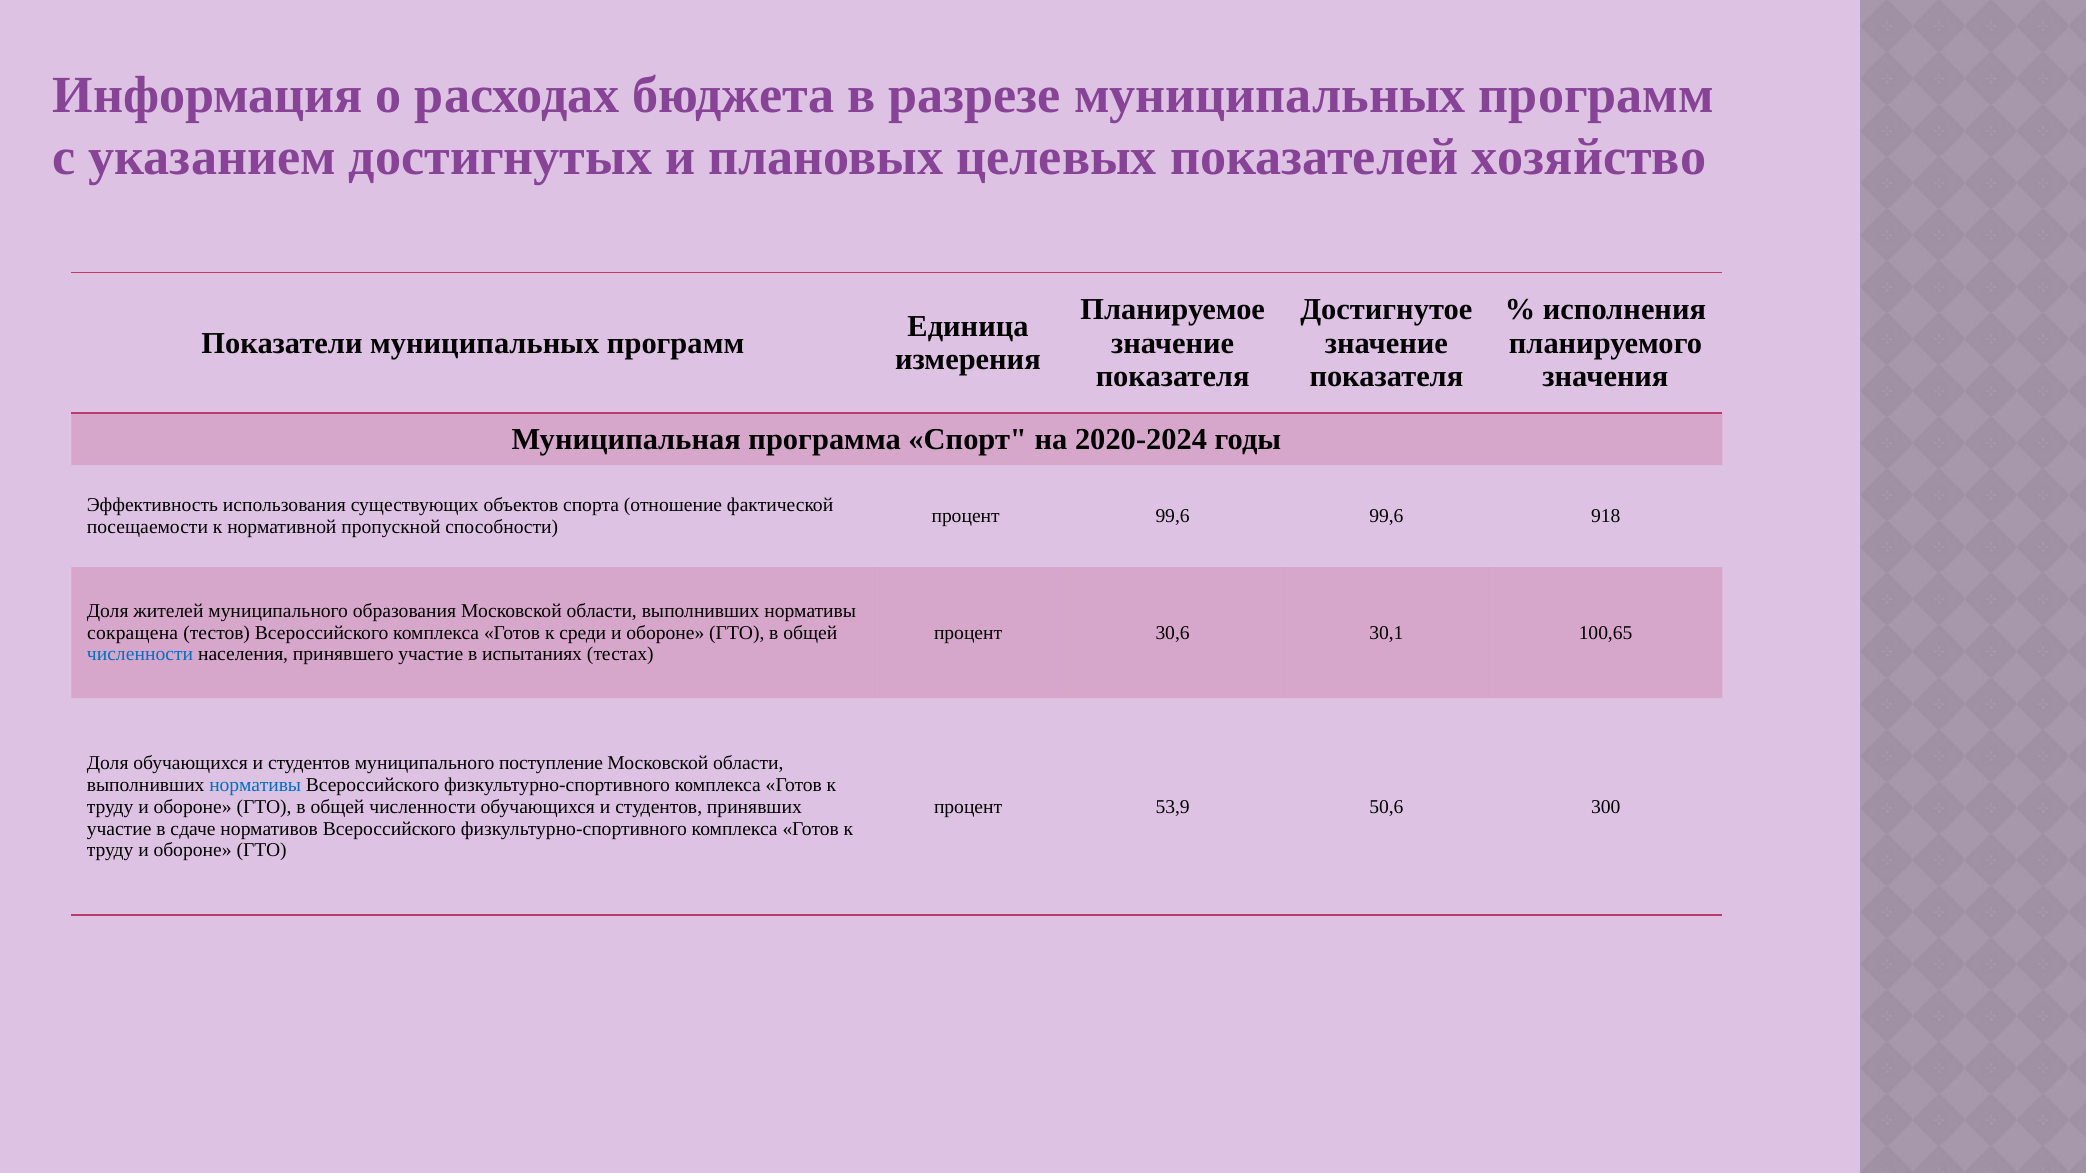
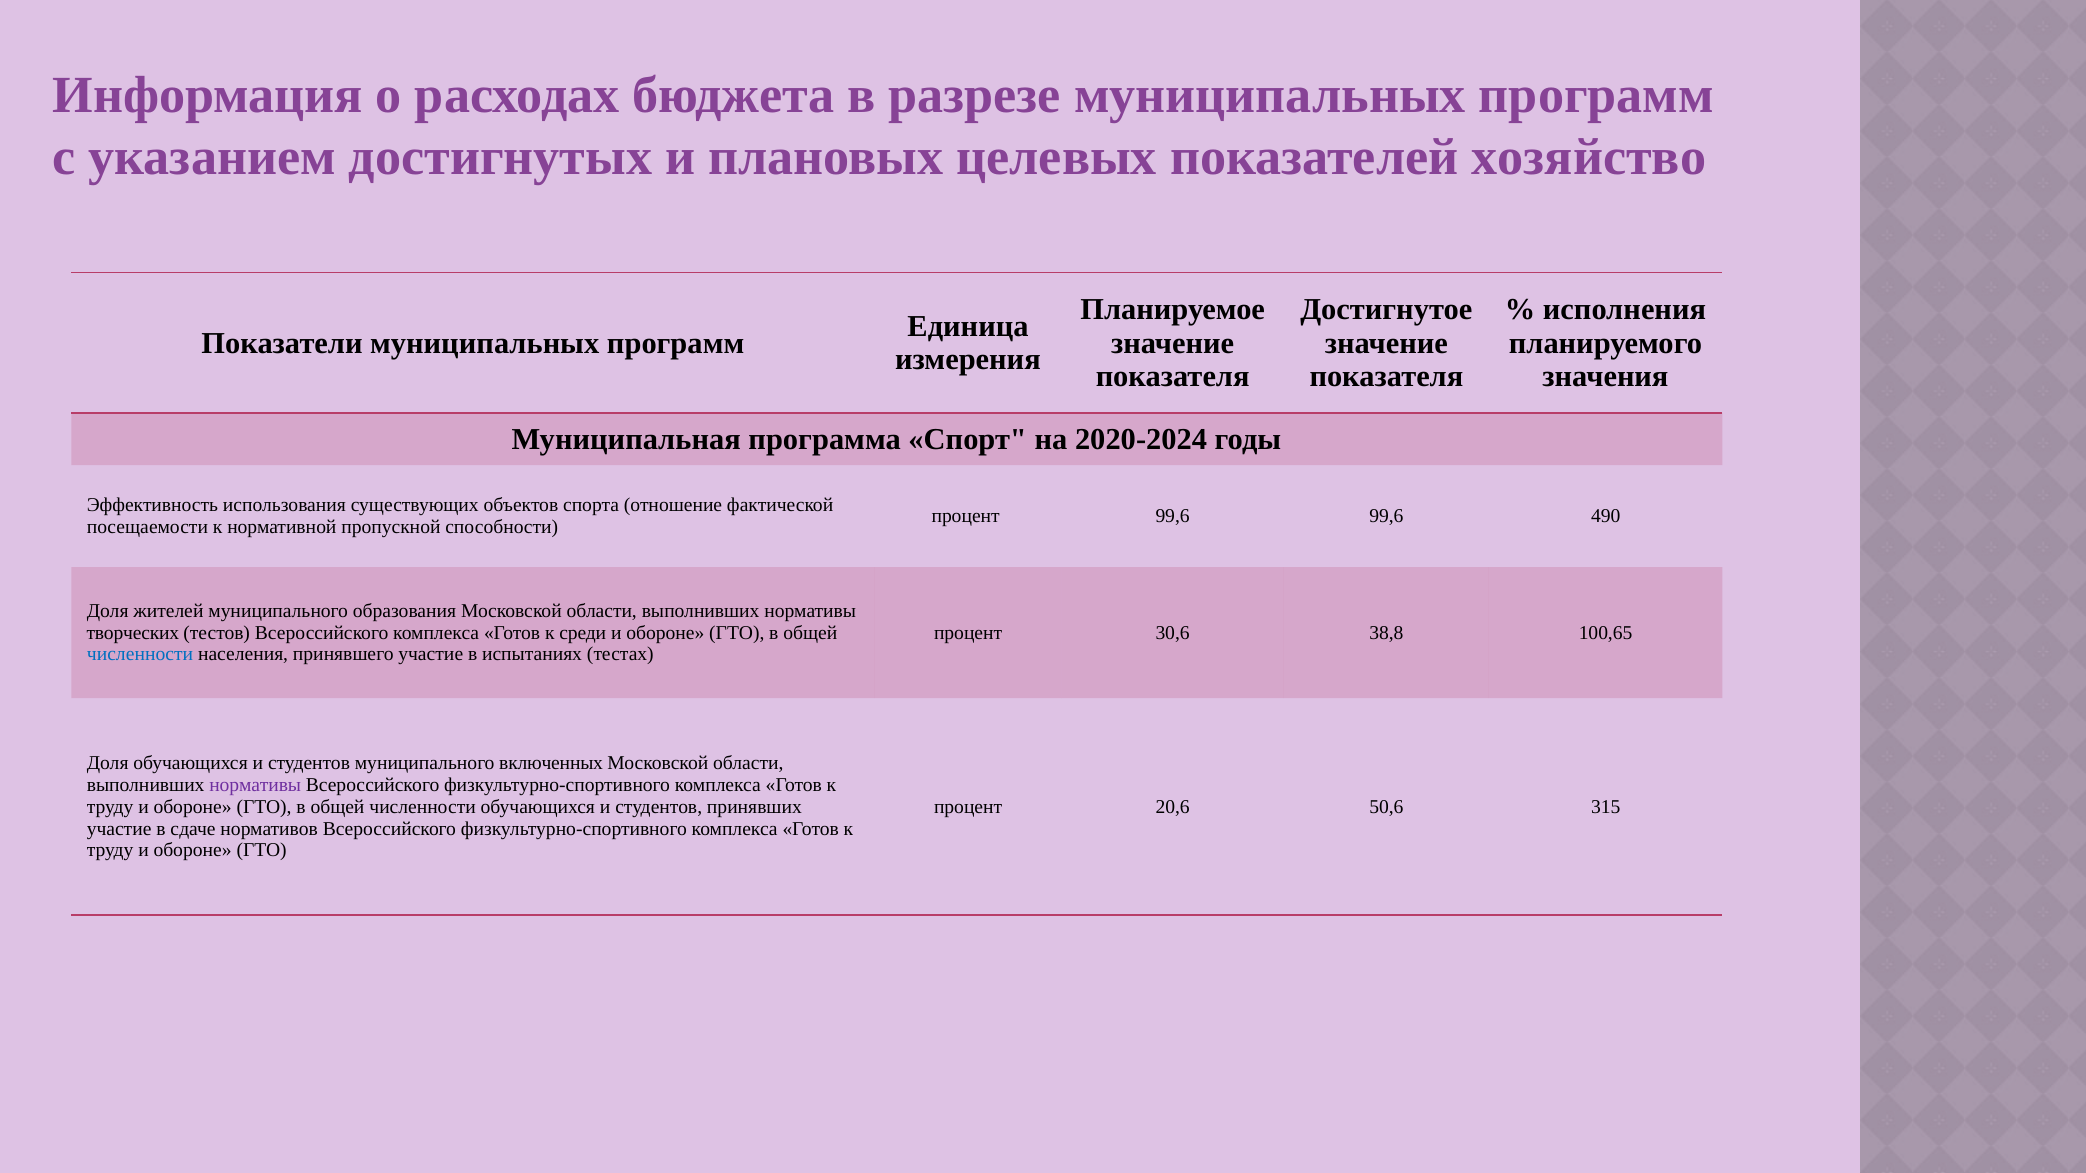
918: 918 -> 490
сокращена: сокращена -> творческих
30,1: 30,1 -> 38,8
поступление: поступление -> включенных
нормативы at (255, 785) colour: blue -> purple
53,9: 53,9 -> 20,6
300: 300 -> 315
